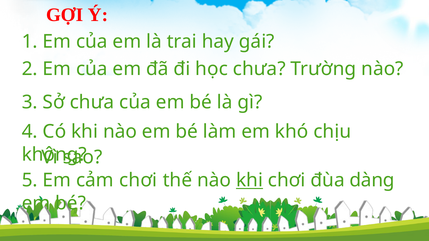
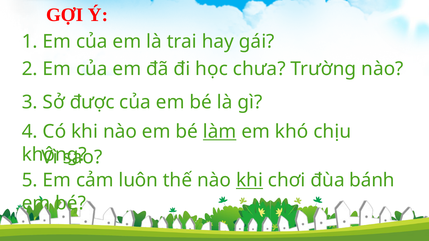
Sở chưa: chưa -> được
làm underline: none -> present
cảm chơi: chơi -> luôn
dàng: dàng -> bánh
